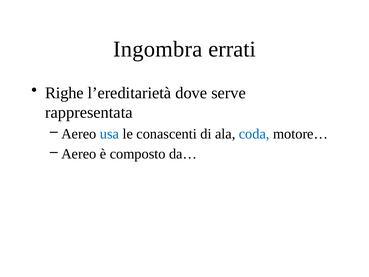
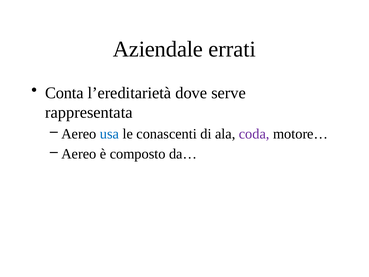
Ingombra: Ingombra -> Aziendale
Righe: Righe -> Conta
coda colour: blue -> purple
